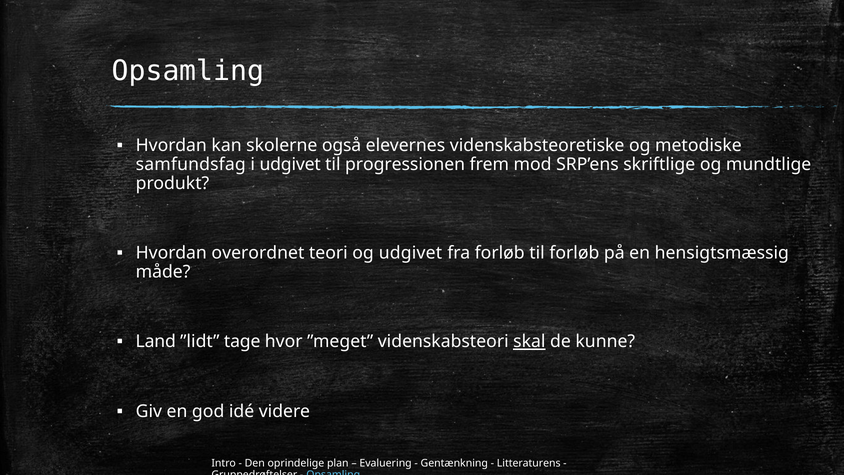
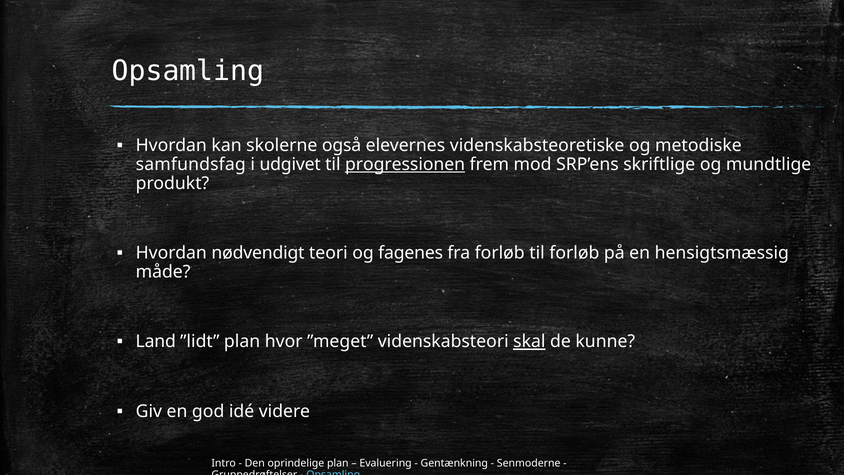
progressionen underline: none -> present
overordnet: overordnet -> nødvendigt
og udgivet: udgivet -> fagenes
”lidt tage: tage -> plan
Litteraturens: Litteraturens -> Senmoderne
